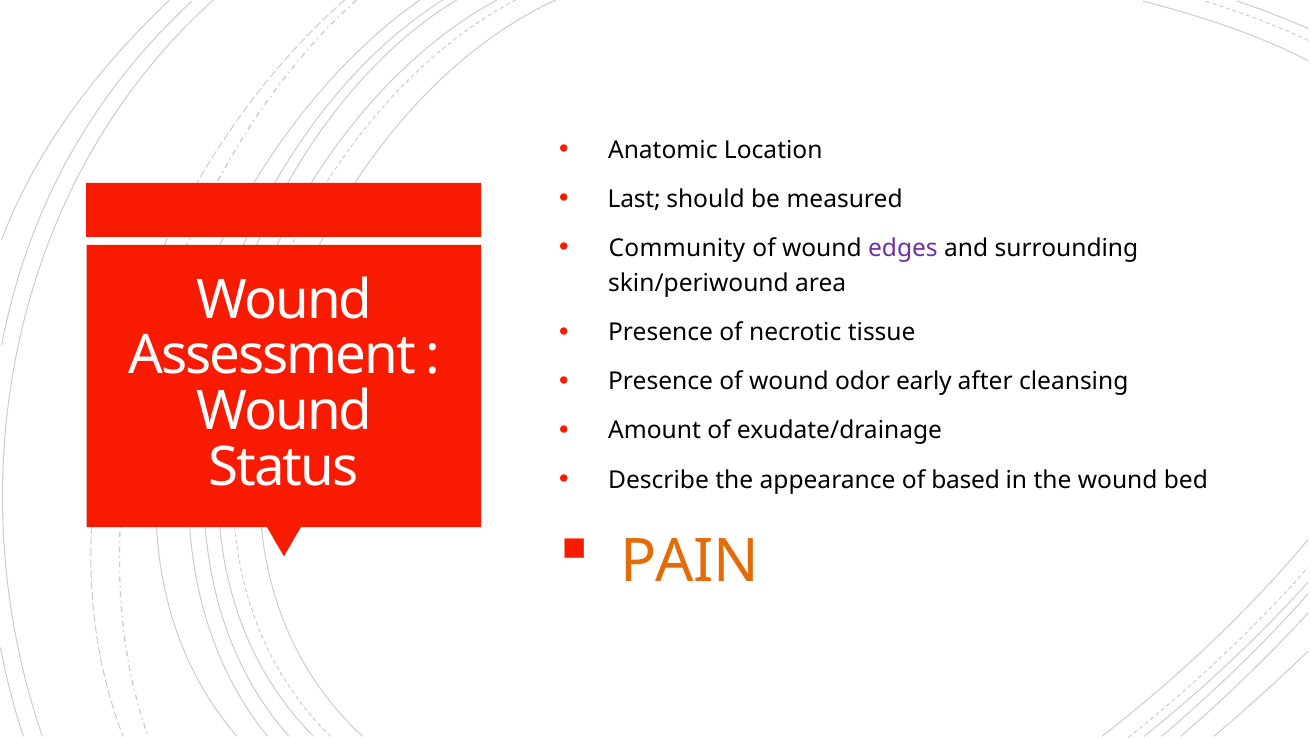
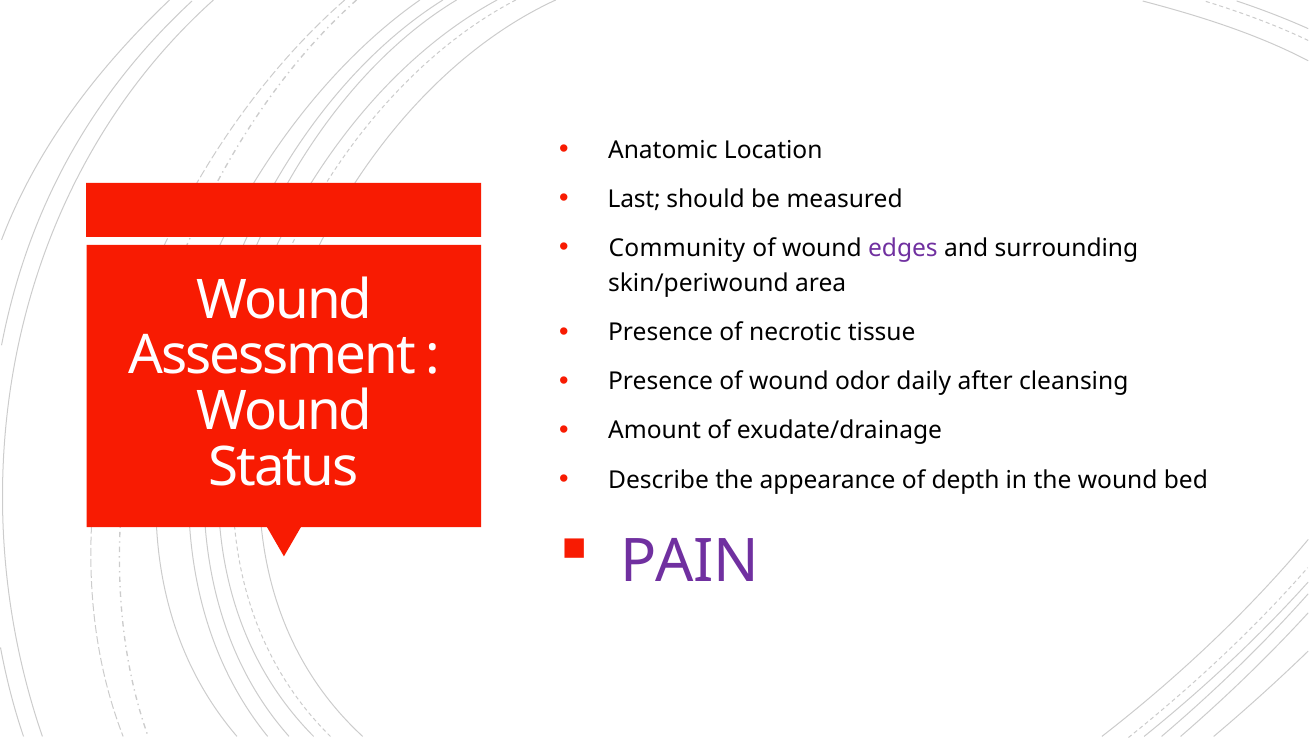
early: early -> daily
based: based -> depth
PAIN colour: orange -> purple
